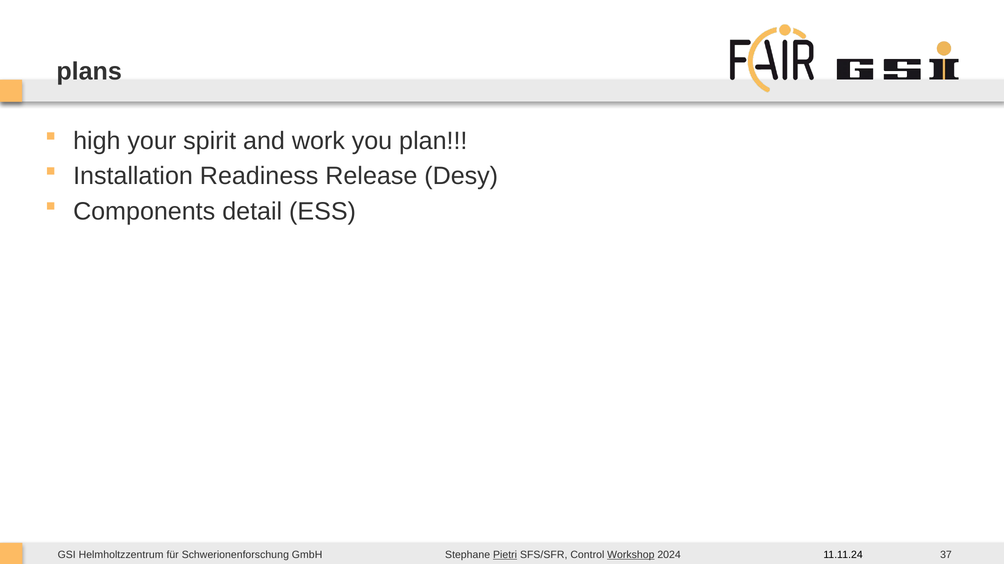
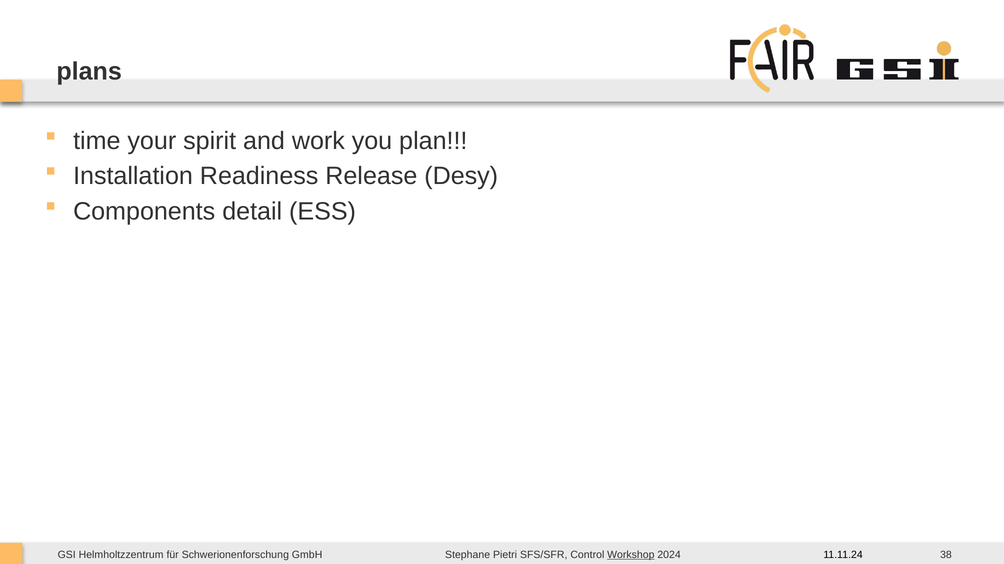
high: high -> time
Pietri underline: present -> none
37: 37 -> 38
